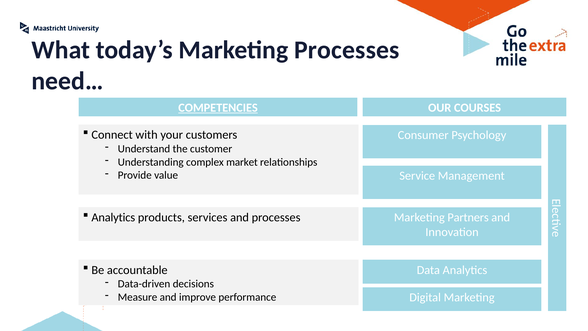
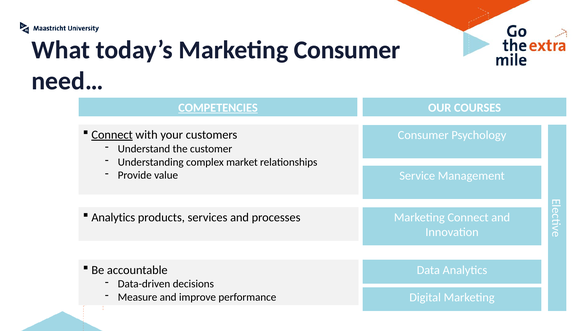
Marketing Processes: Processes -> Consumer
Connect at (112, 135) underline: none -> present
Marketing Partners: Partners -> Connect
